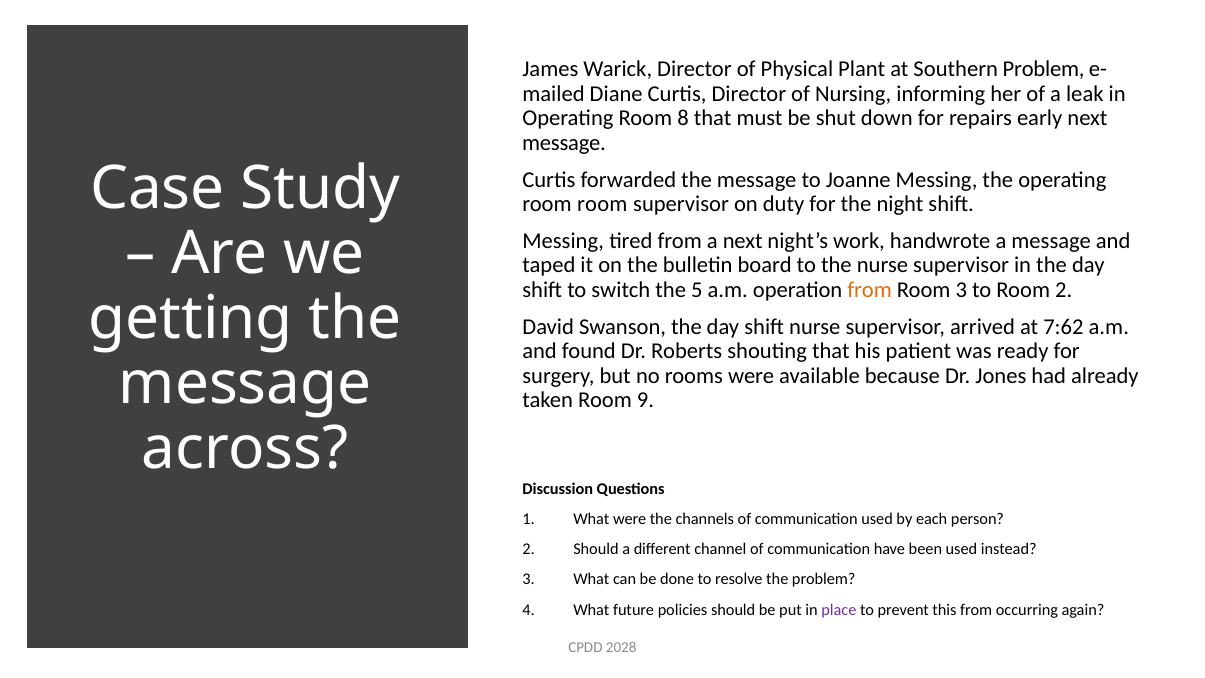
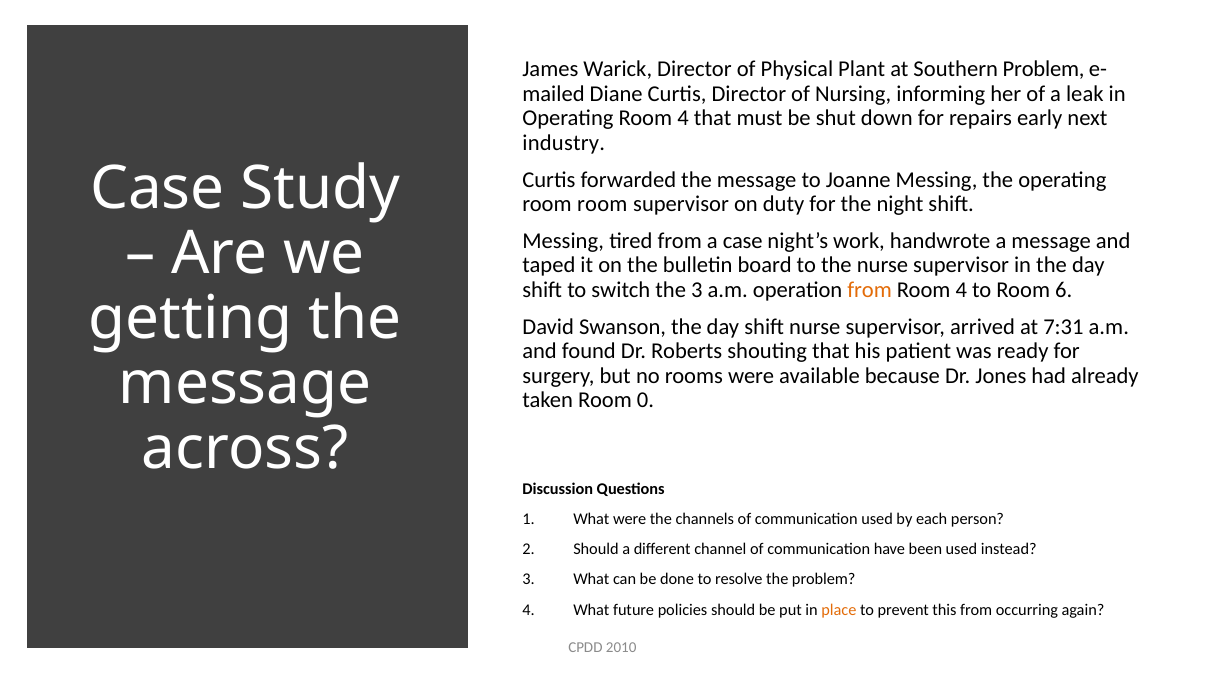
Operating Room 8: 8 -> 4
message at (564, 143): message -> industry
a next: next -> case
the 5: 5 -> 3
3 at (961, 290): 3 -> 4
Room 2: 2 -> 6
7:62: 7:62 -> 7:31
9: 9 -> 0
place colour: purple -> orange
2028: 2028 -> 2010
